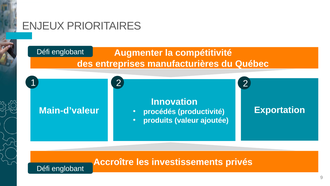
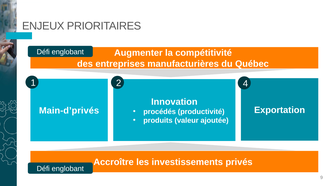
1 2: 2 -> 4
Main-d’valeur: Main-d’valeur -> Main-d’privés
